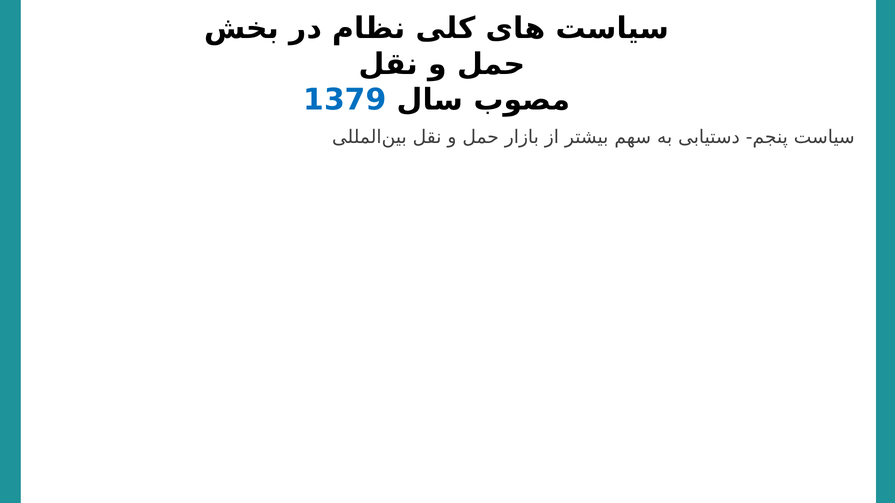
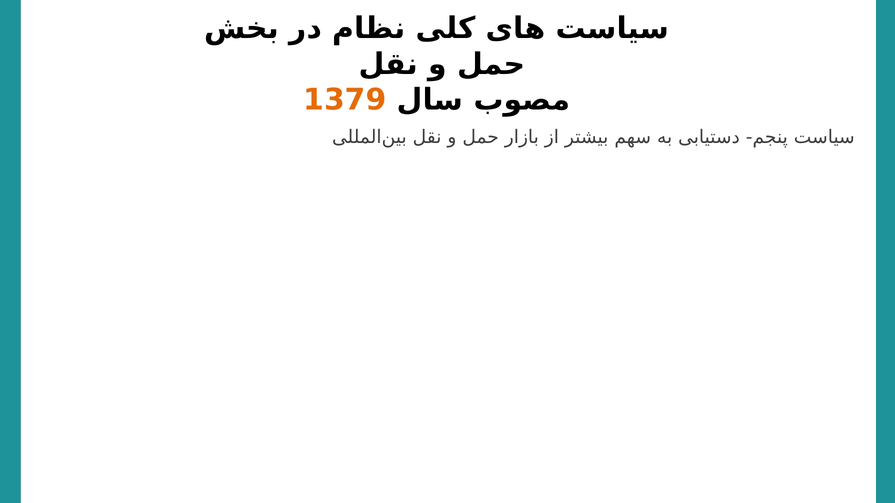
1379 colour: blue -> orange
